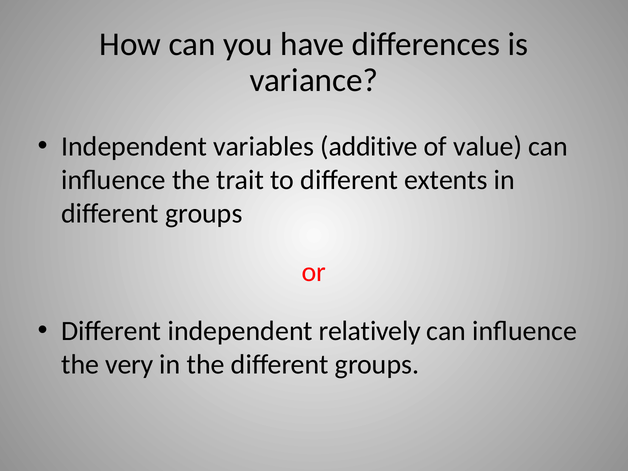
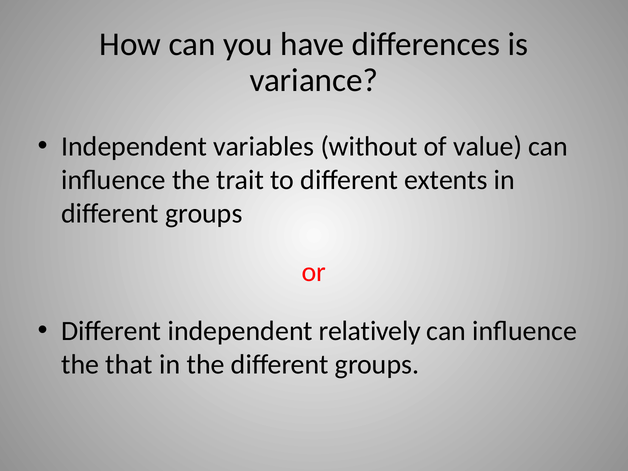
additive: additive -> without
very: very -> that
